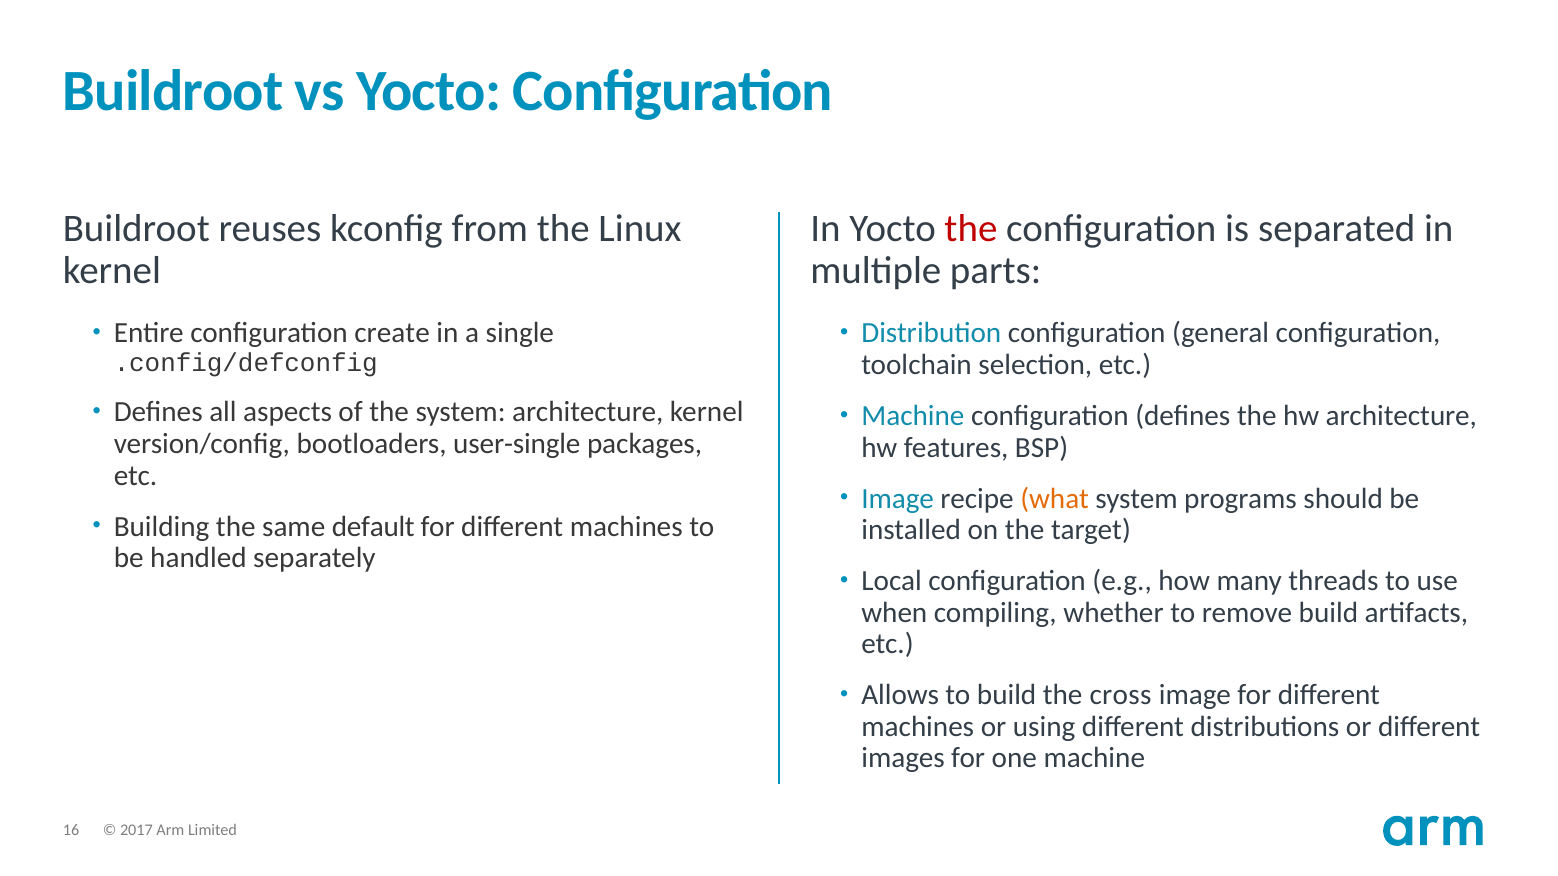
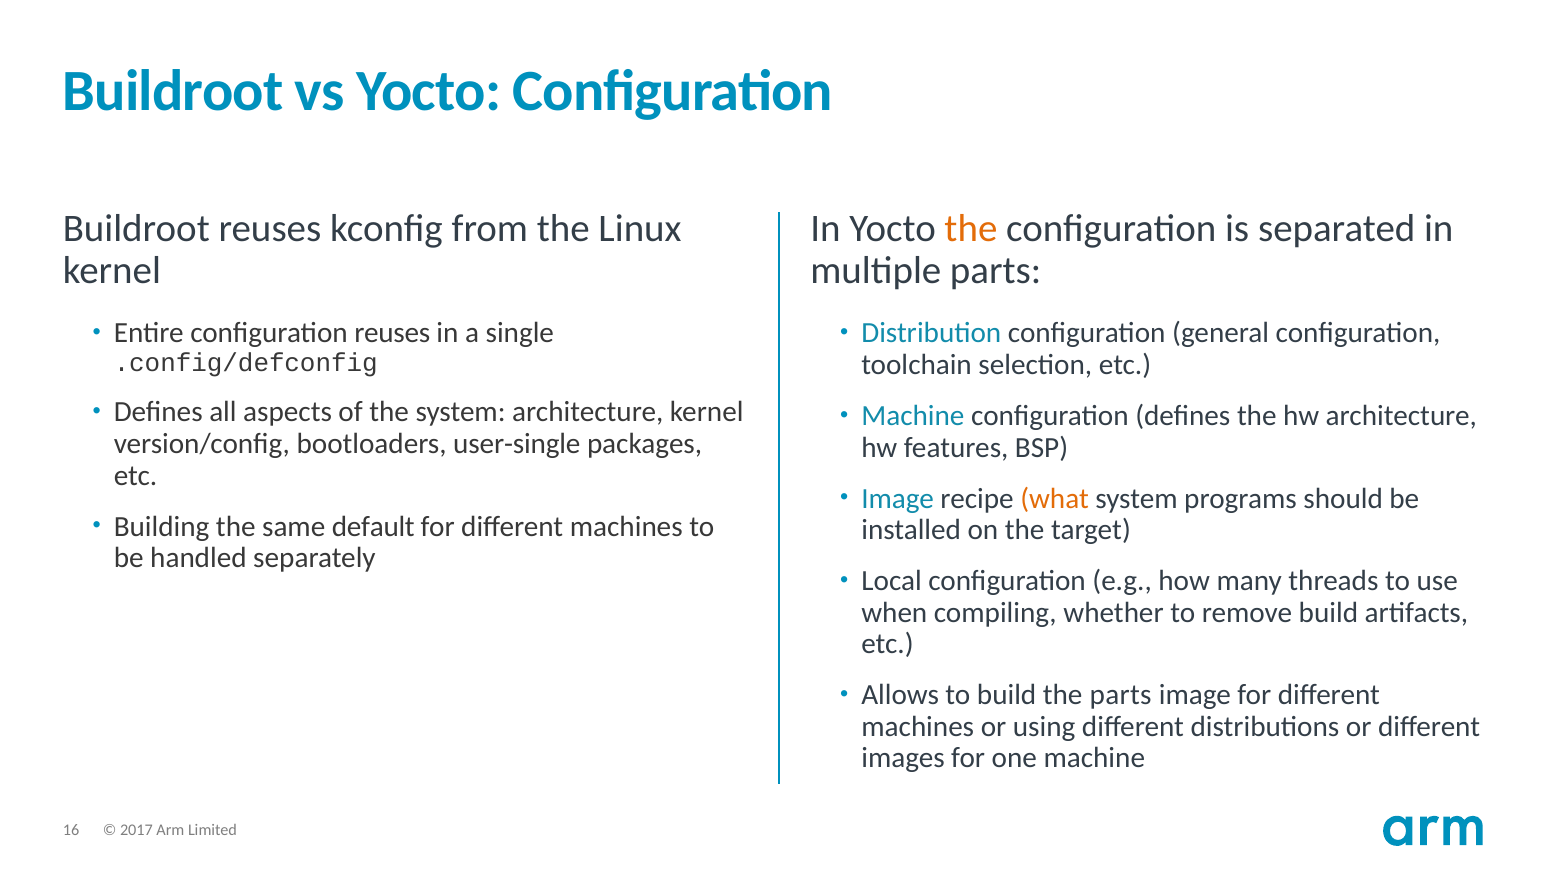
the at (971, 229) colour: red -> orange
configuration create: create -> reuses
the cross: cross -> parts
